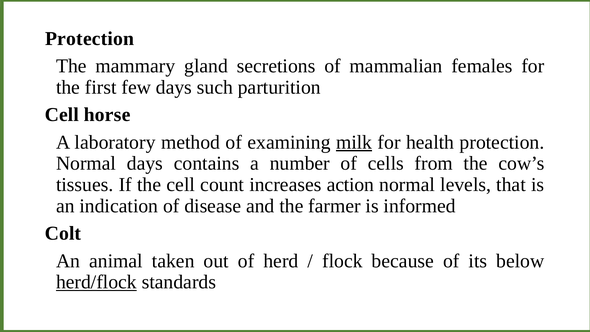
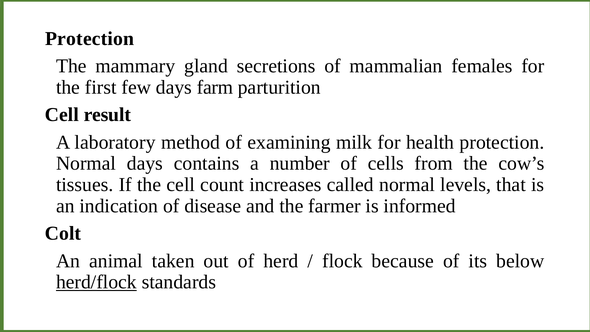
such: such -> farm
horse: horse -> result
milk underline: present -> none
action: action -> called
